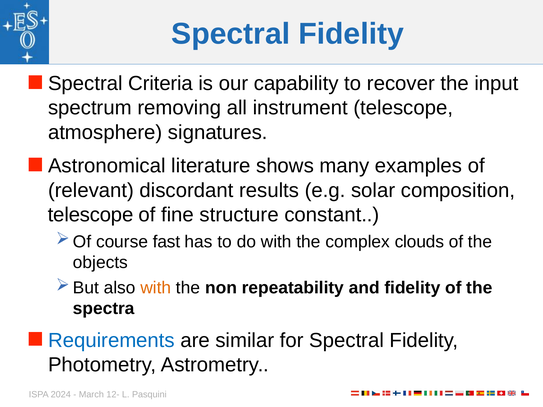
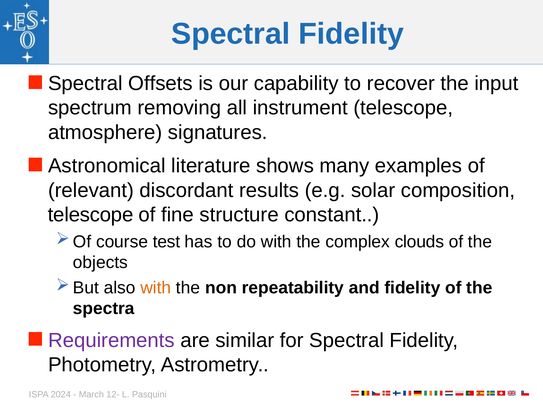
Criteria: Criteria -> Offsets
fast: fast -> test
Requirements colour: blue -> purple
